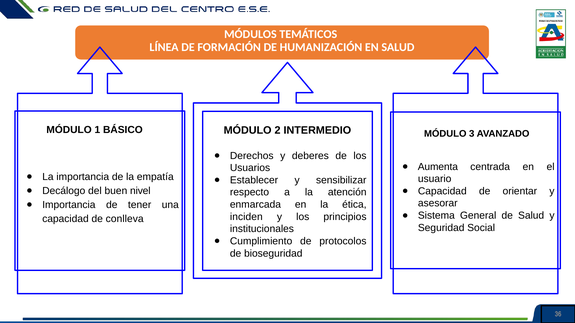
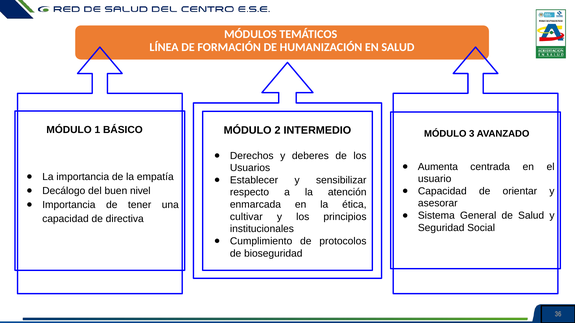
inciden: inciden -> cultivar
conlleva: conlleva -> directiva
